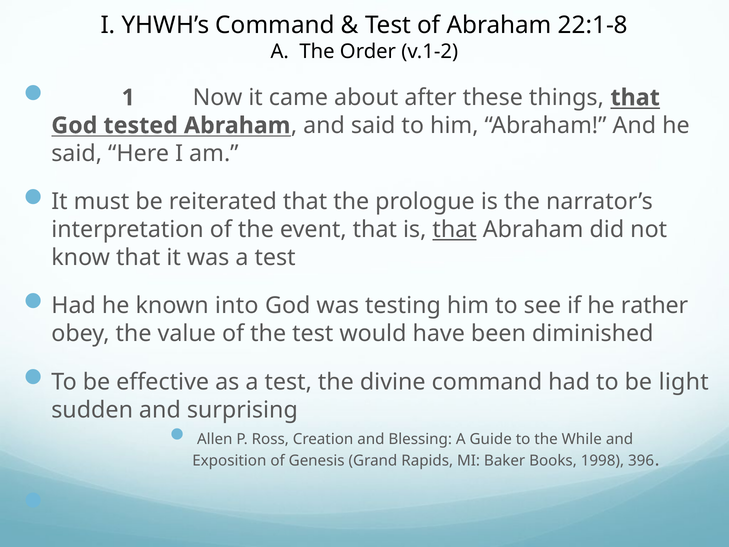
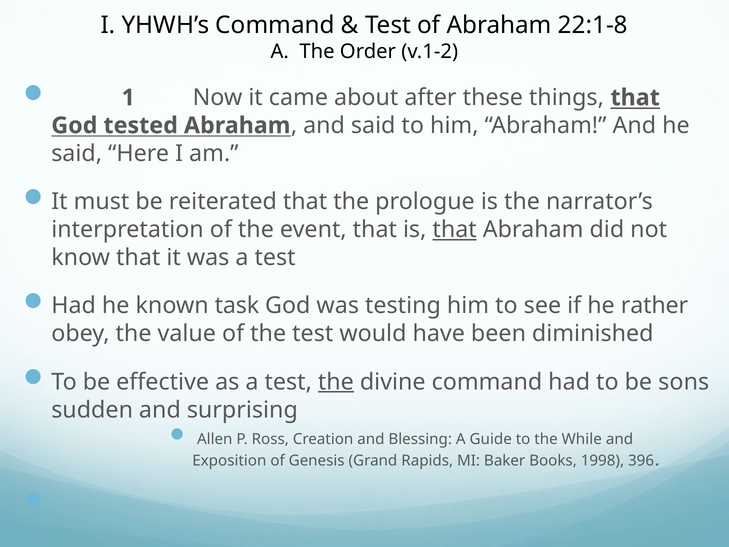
into: into -> task
the at (336, 382) underline: none -> present
light: light -> sons
